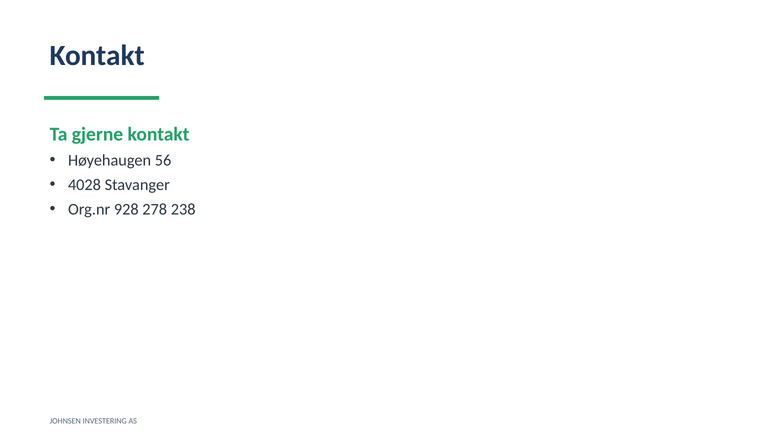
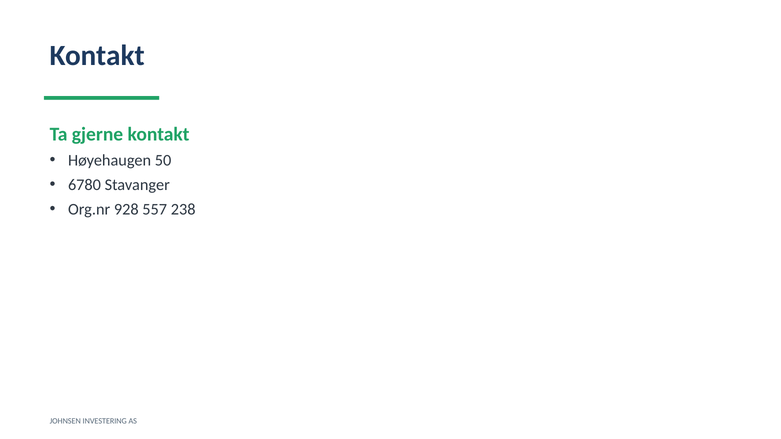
56: 56 -> 50
4028: 4028 -> 6780
278: 278 -> 557
